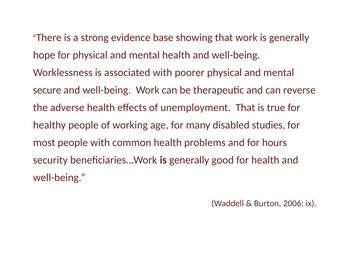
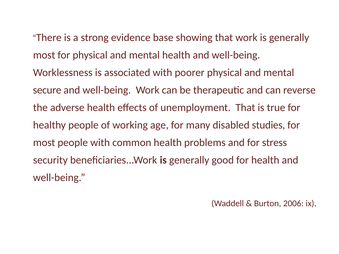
hope at (44, 55): hope -> most
hours: hours -> stress
